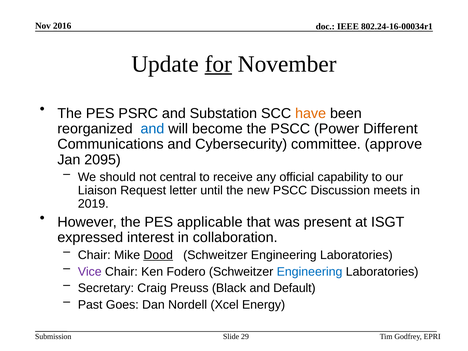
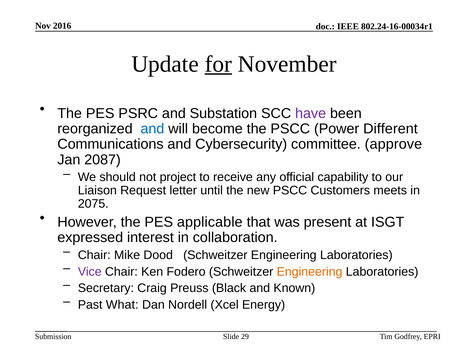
have colour: orange -> purple
2095: 2095 -> 2087
central: central -> project
Discussion: Discussion -> Customers
2019: 2019 -> 2075
Dood underline: present -> none
Engineering at (310, 272) colour: blue -> orange
Default: Default -> Known
Goes: Goes -> What
